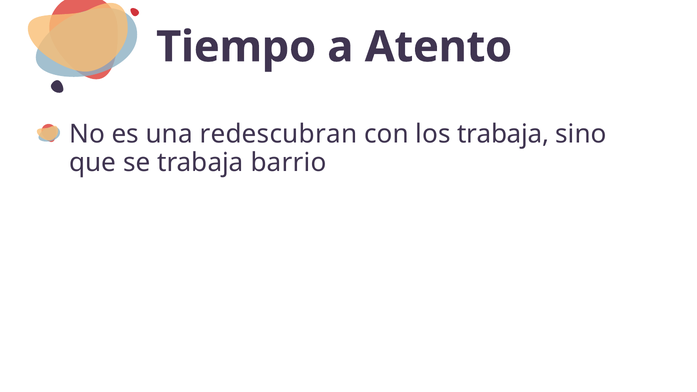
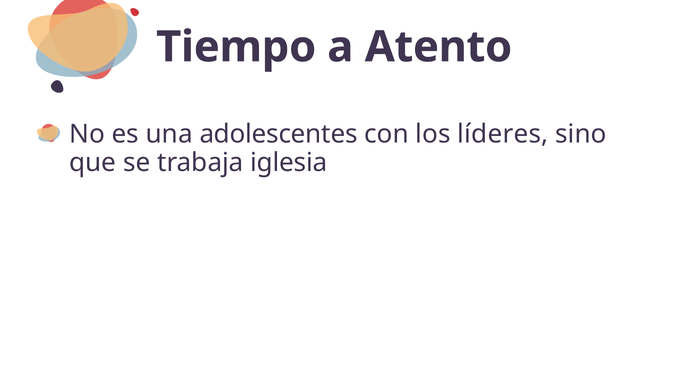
redescubran: redescubran -> adolescentes
los trabaja: trabaja -> líderes
barrio: barrio -> iglesia
